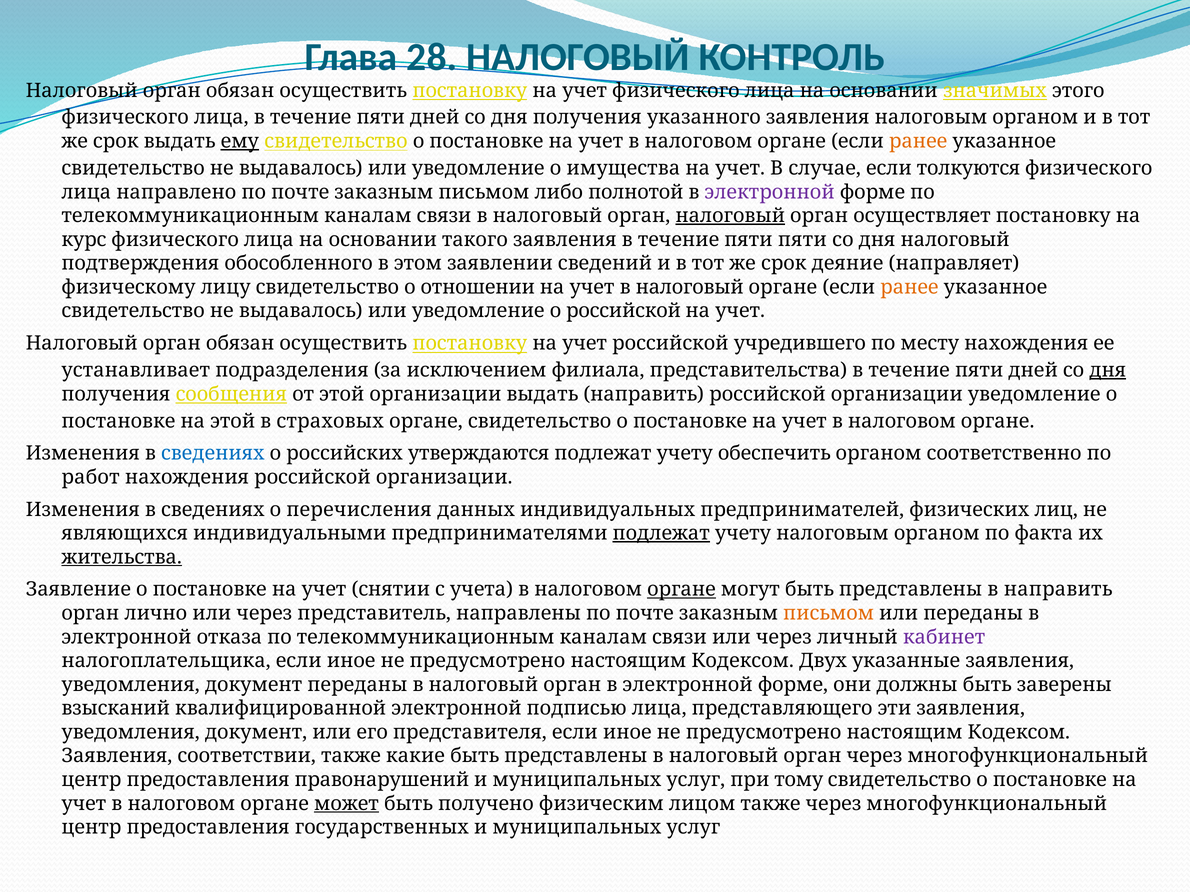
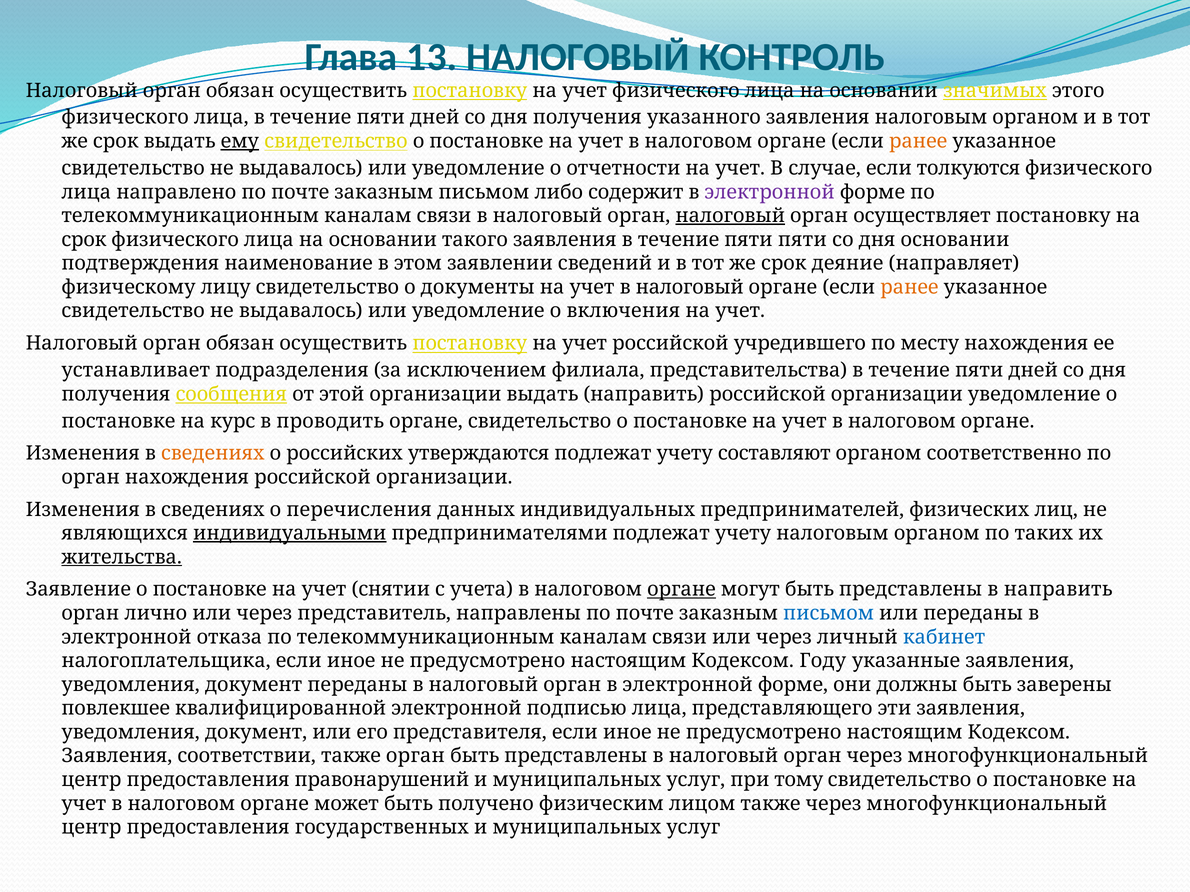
28: 28 -> 13
имущества: имущества -> отчетности
полнотой: полнотой -> содержит
курс at (84, 240): курс -> срок
дня налоговый: налоговый -> основании
обособленного: обособленного -> наименование
отношении: отношении -> документы
о российской: российской -> включения
дня at (1108, 370) underline: present -> none
на этой: этой -> курс
страховых: страховых -> проводить
сведениях at (213, 454) colour: blue -> orange
обеспечить: обеспечить -> составляют
работ at (91, 477): работ -> орган
индивидуальными underline: none -> present
подлежат at (661, 534) underline: present -> none
факта: факта -> таких
письмом at (829, 614) colour: orange -> blue
кабинет colour: purple -> blue
Двух: Двух -> Году
взысканий: взысканий -> повлекшее
также какие: какие -> орган
может underline: present -> none
